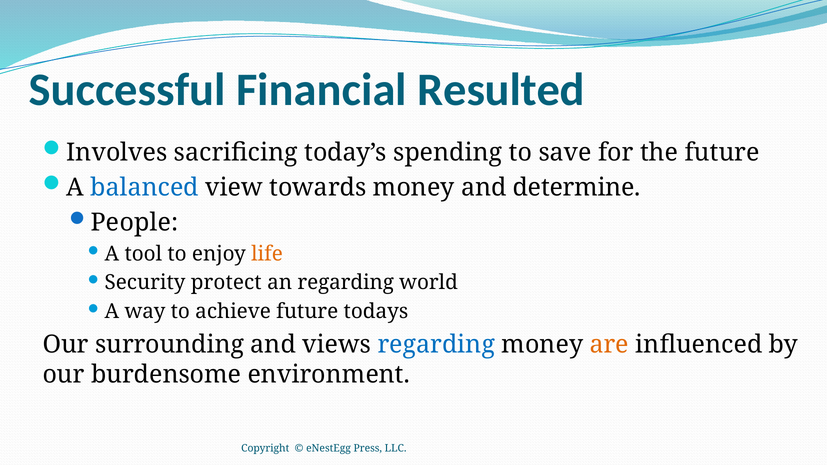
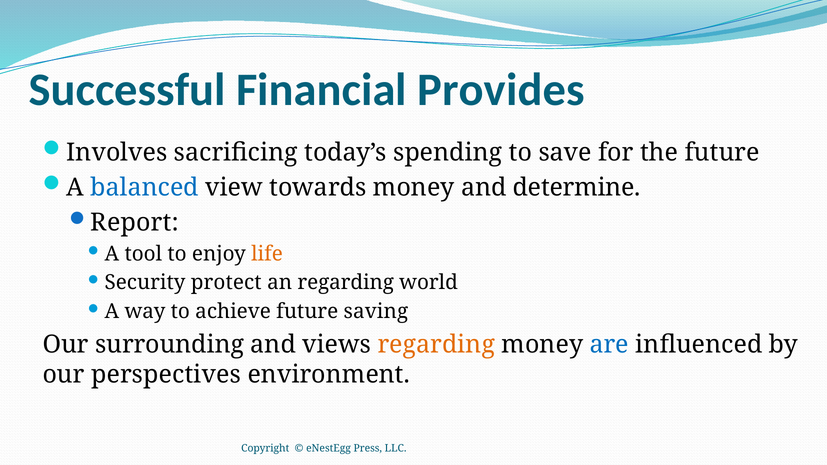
Resulted: Resulted -> Provides
People: People -> Report
todays: todays -> saving
regarding at (436, 344) colour: blue -> orange
are colour: orange -> blue
burdensome: burdensome -> perspectives
